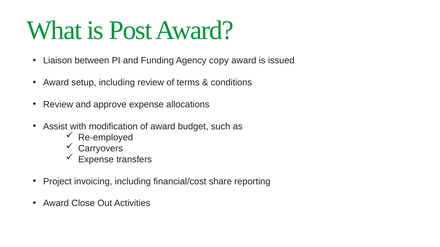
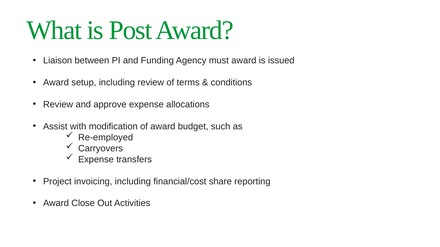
copy: copy -> must
